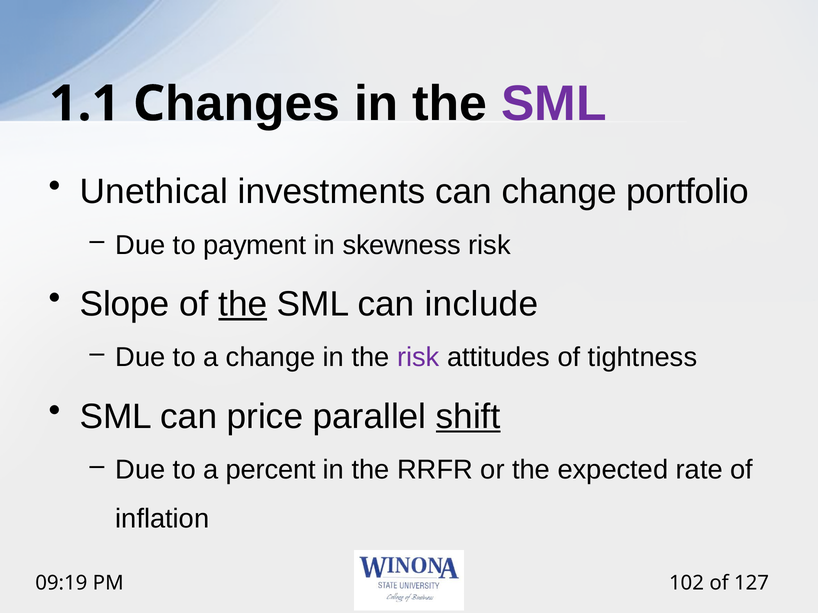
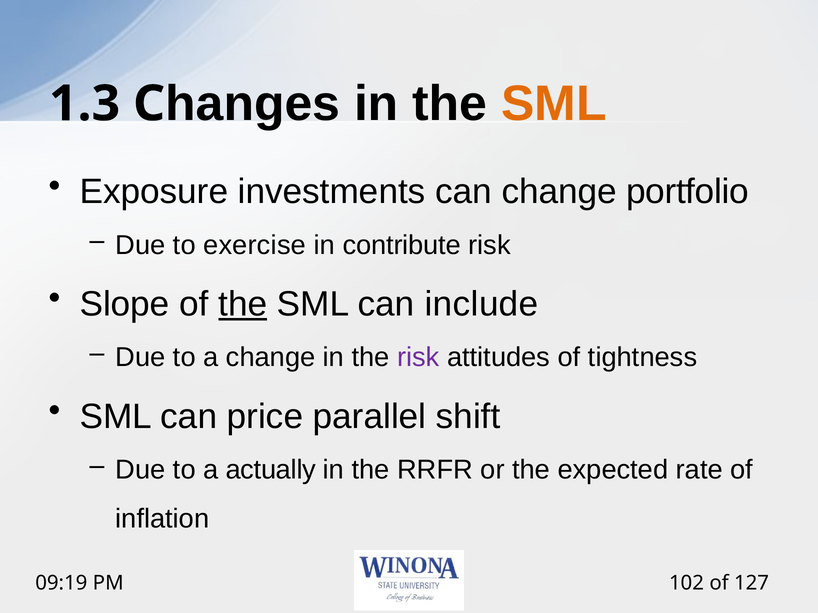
1.1: 1.1 -> 1.3
SML at (554, 104) colour: purple -> orange
Unethical: Unethical -> Exposure
payment: payment -> exercise
skewness: skewness -> contribute
shift underline: present -> none
percent: percent -> actually
